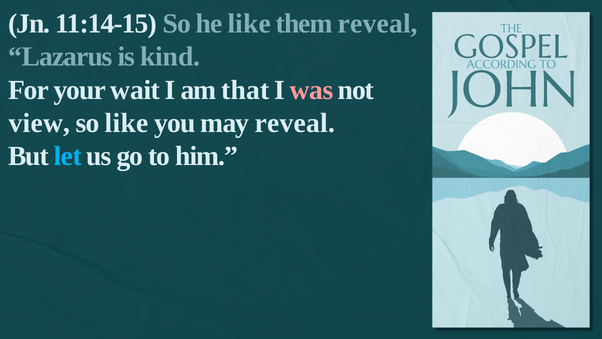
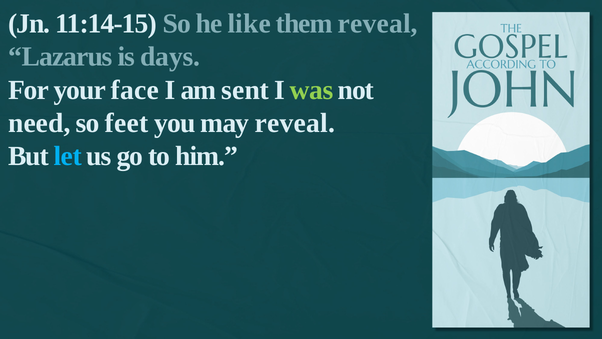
kind: kind -> days
wait: wait -> face
that: that -> sent
was colour: pink -> light green
view: view -> need
so like: like -> feet
